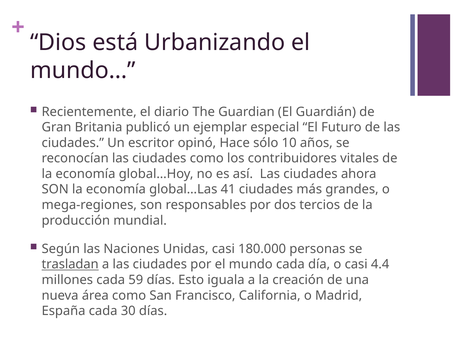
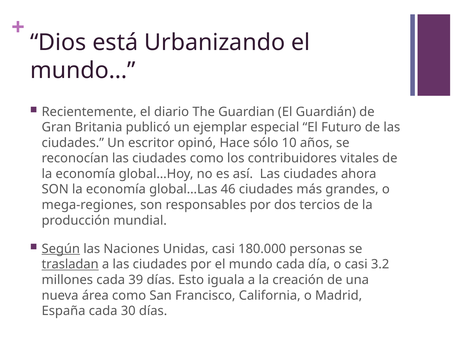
41: 41 -> 46
Según underline: none -> present
4.4: 4.4 -> 3.2
59: 59 -> 39
